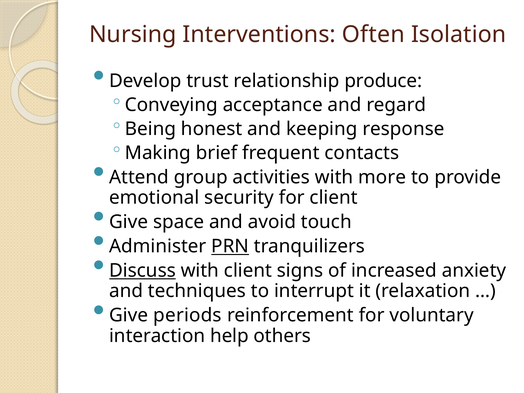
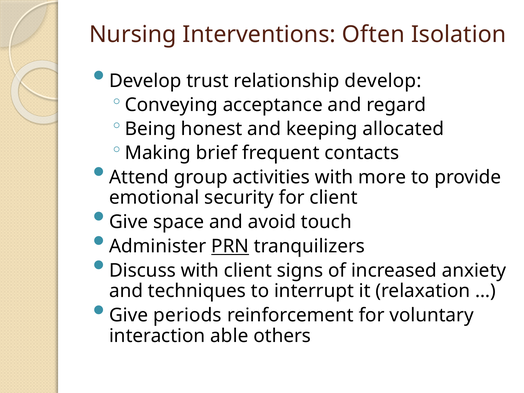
relationship produce: produce -> develop
response: response -> allocated
Discuss underline: present -> none
help: help -> able
